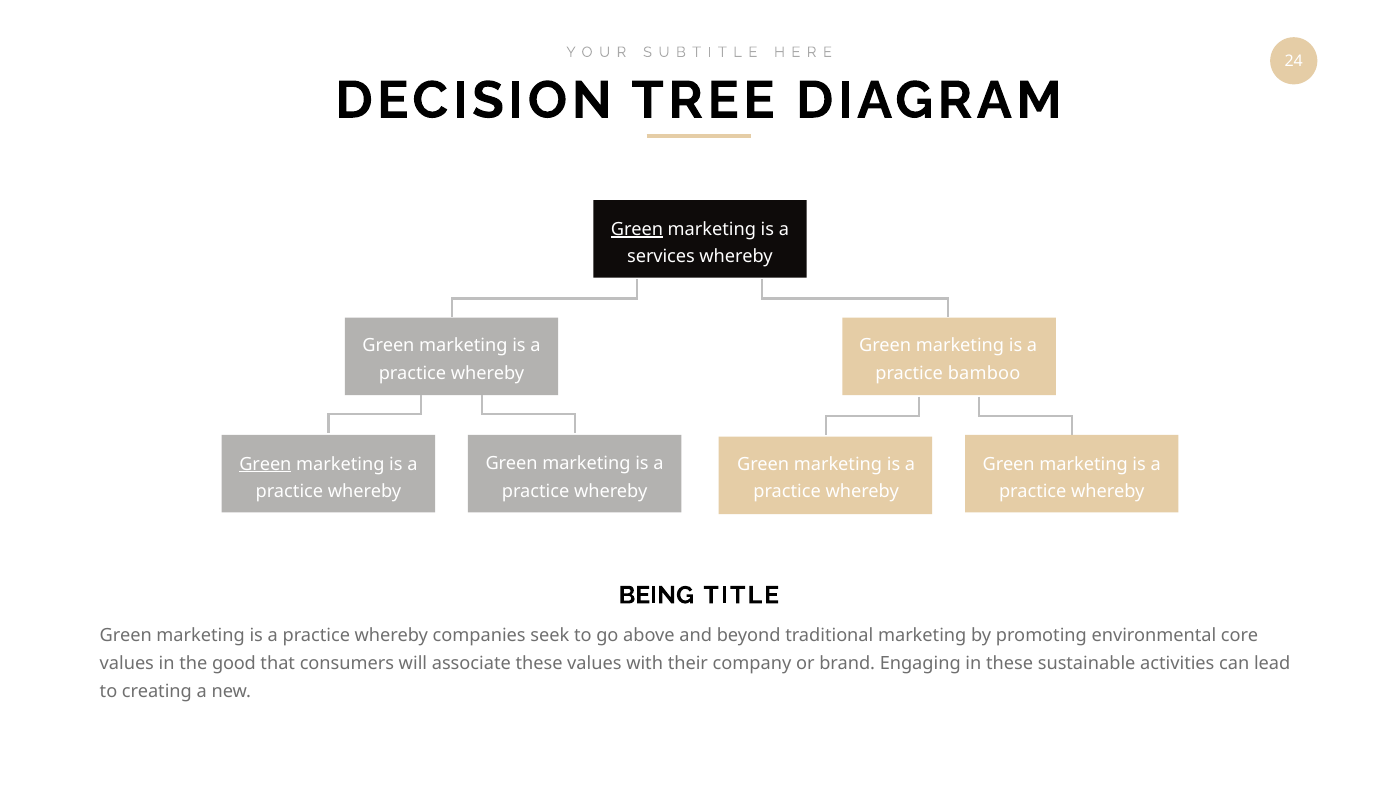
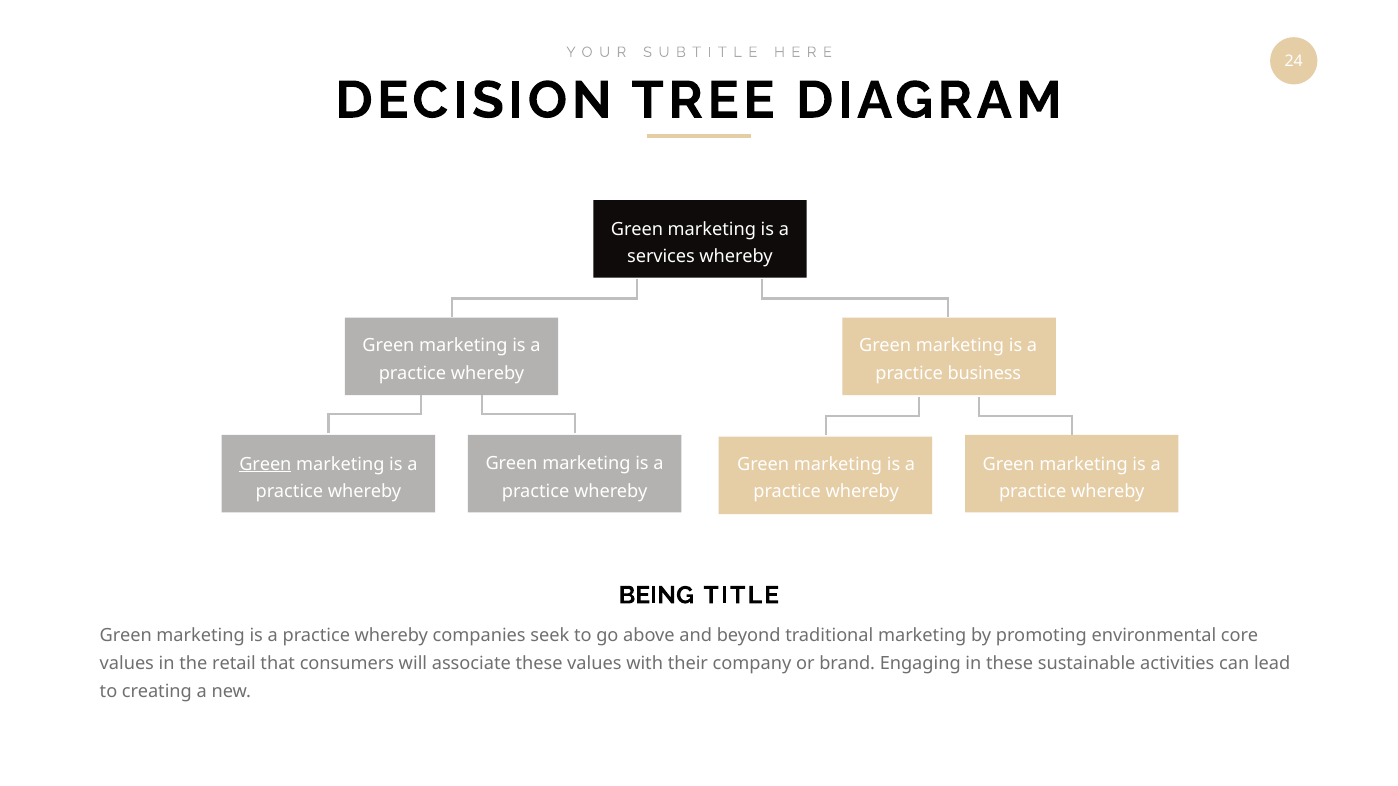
Green at (637, 229) underline: present -> none
bamboo: bamboo -> business
good: good -> retail
